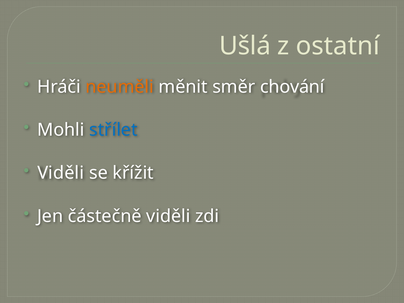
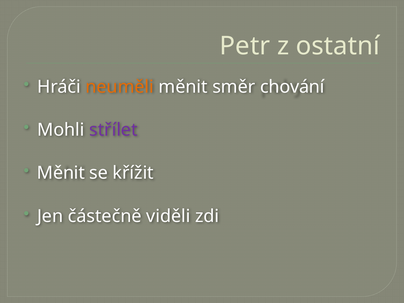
Ušlá: Ušlá -> Petr
střílet colour: blue -> purple
Viděli at (61, 173): Viděli -> Měnit
